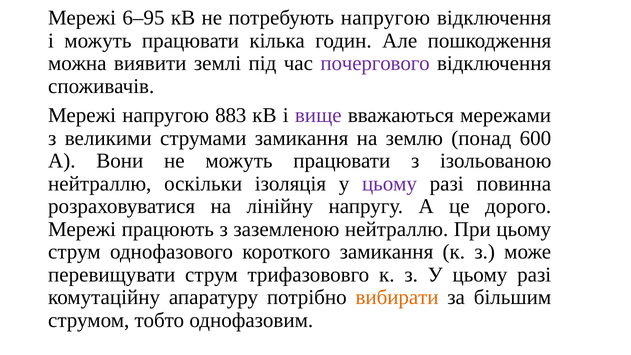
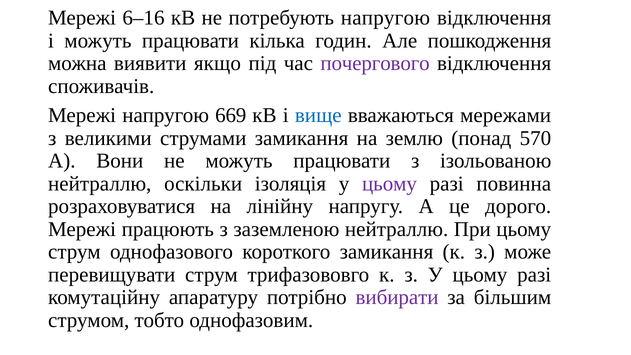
6–95: 6–95 -> 6–16
землі: землі -> якщо
883: 883 -> 669
вище colour: purple -> blue
600: 600 -> 570
вибирати colour: orange -> purple
